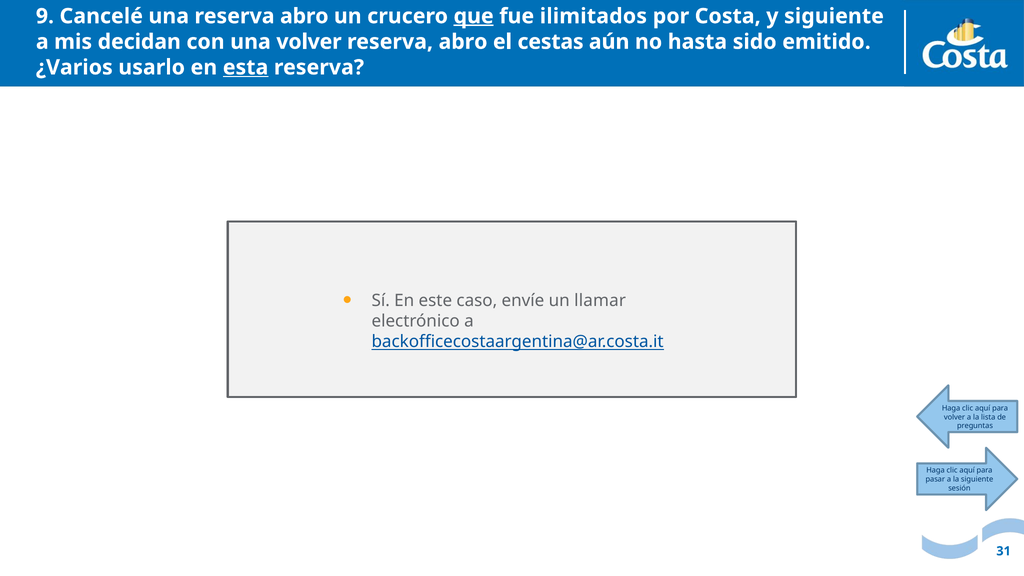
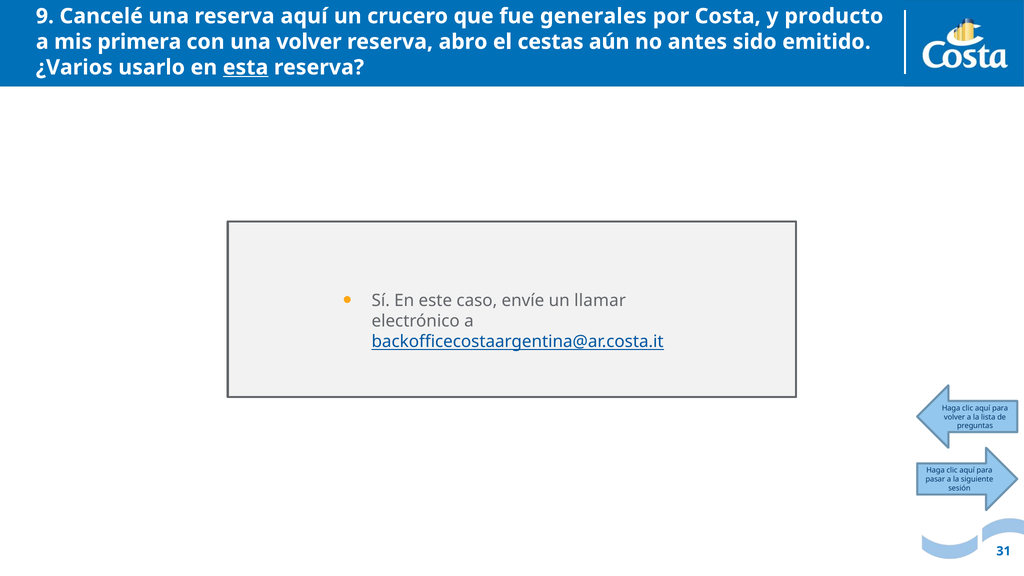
una reserva abro: abro -> aquí
que underline: present -> none
ilimitados: ilimitados -> generales
y siguiente: siguiente -> producto
decidan: decidan -> primera
hasta: hasta -> antes
